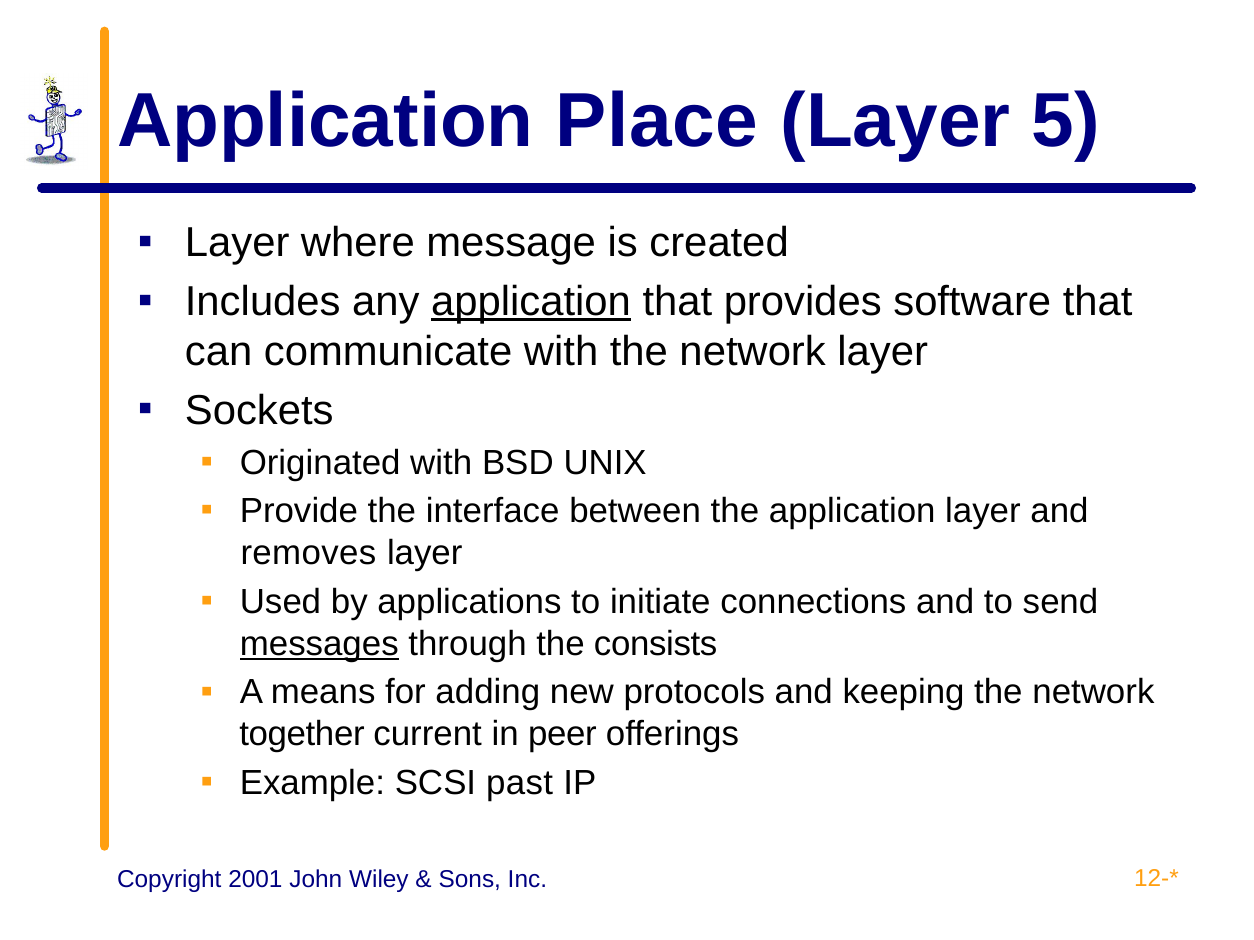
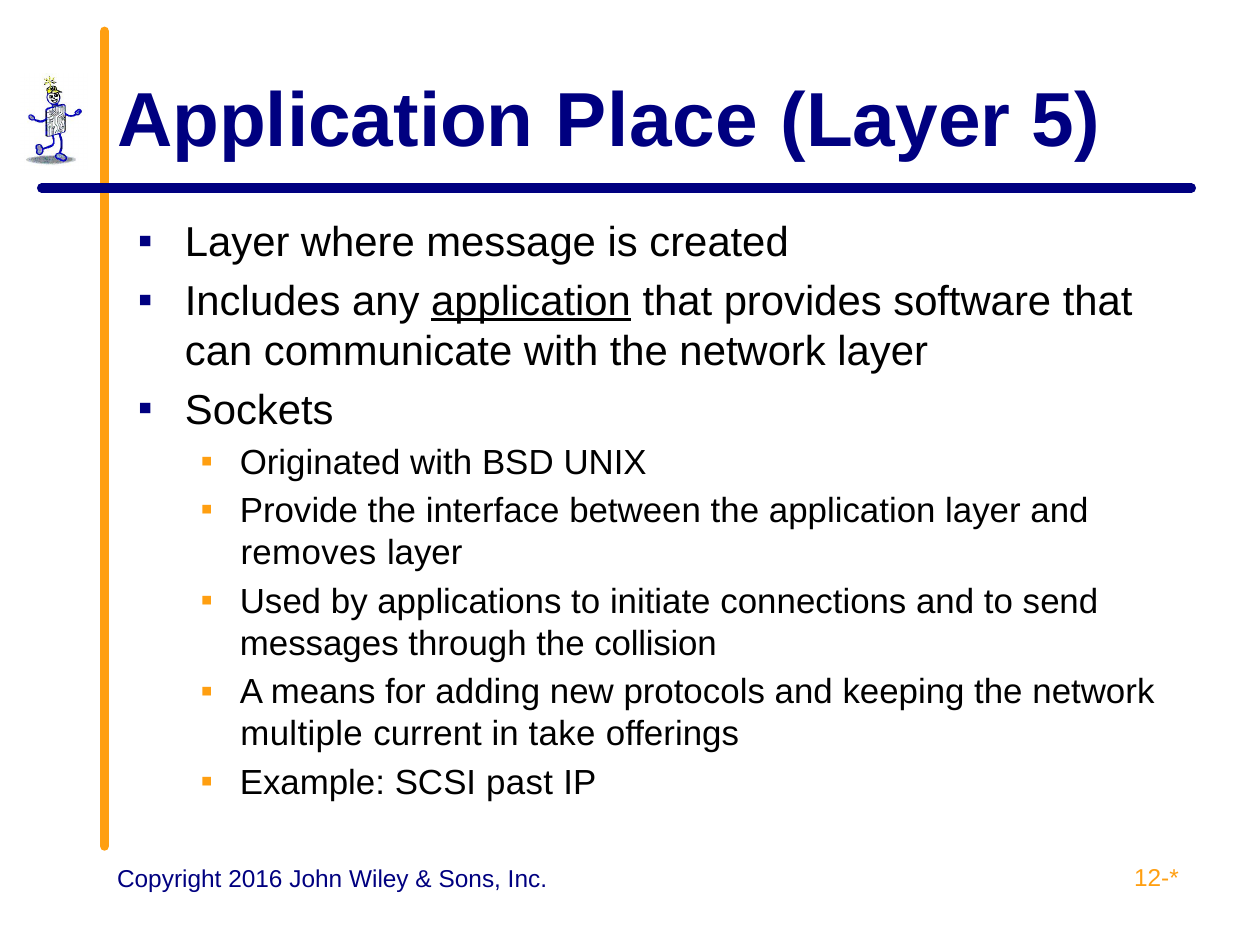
messages underline: present -> none
consists: consists -> collision
together: together -> multiple
peer: peer -> take
2001: 2001 -> 2016
